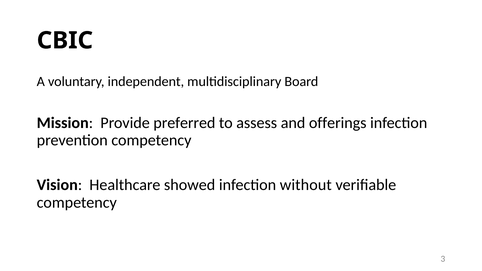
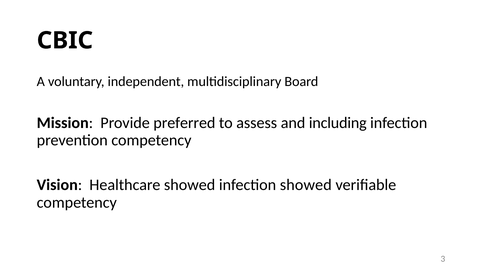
offerings: offerings -> including
infection without: without -> showed
